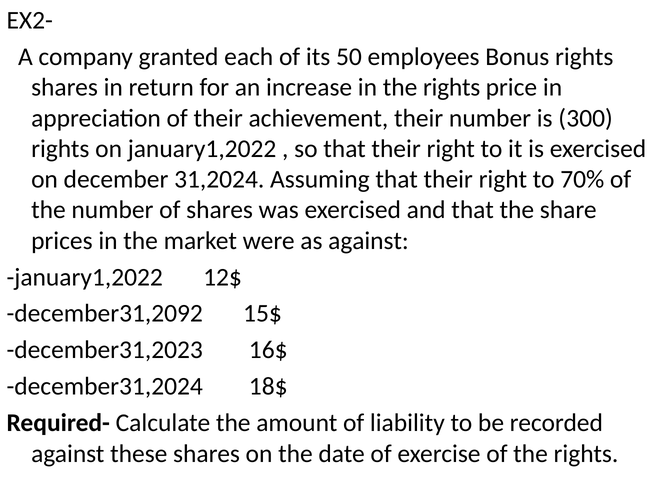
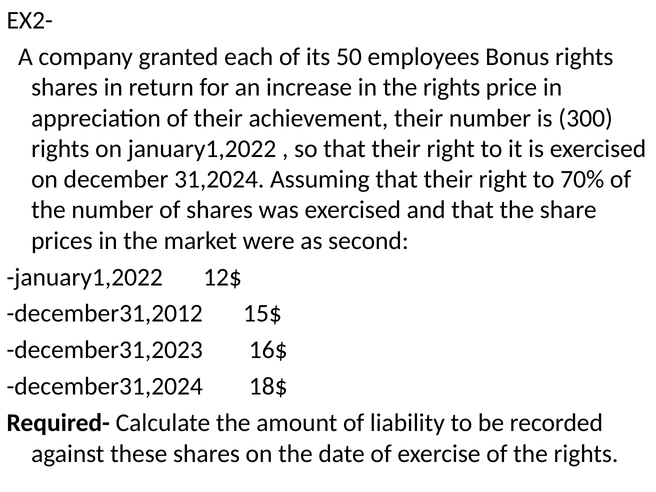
as against: against -> second
december31,2092: december31,2092 -> december31,2012
